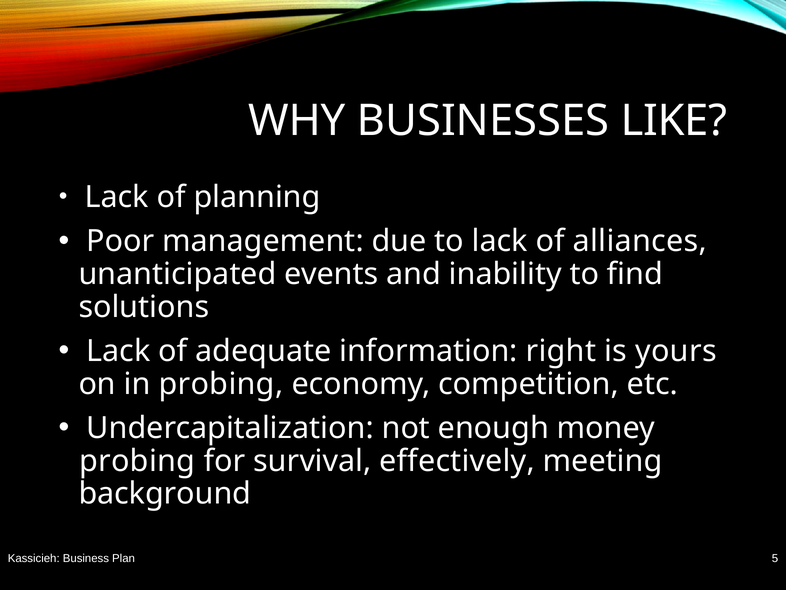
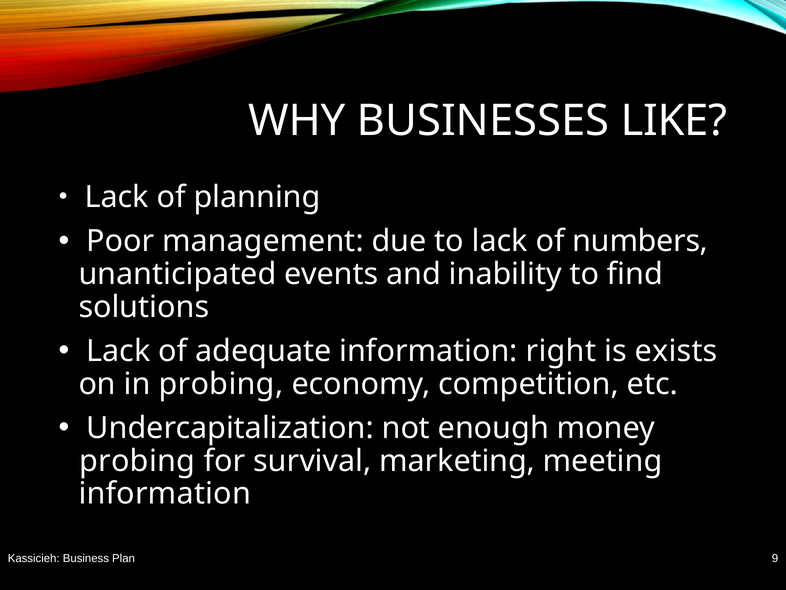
alliances: alliances -> numbers
yours: yours -> exists
effectively: effectively -> marketing
background at (165, 493): background -> information
5: 5 -> 9
